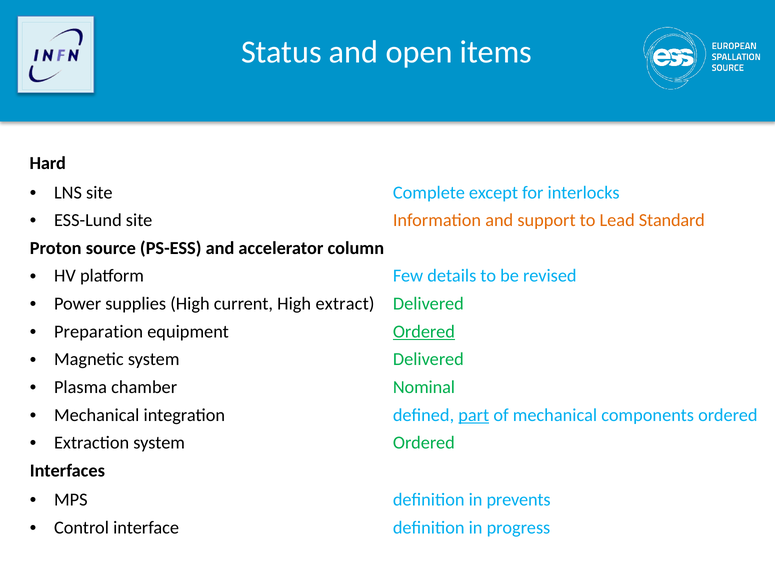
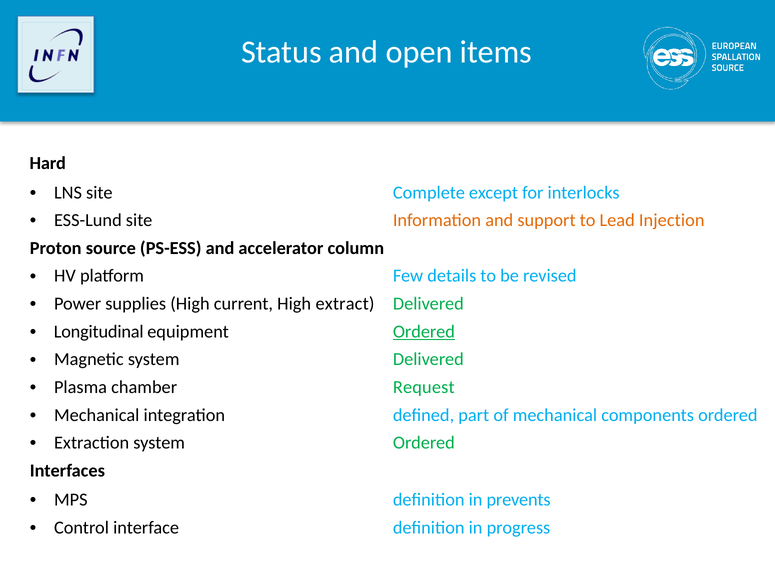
Standard: Standard -> Injection
Preparation: Preparation -> Longitudinal
Nominal: Nominal -> Request
part underline: present -> none
